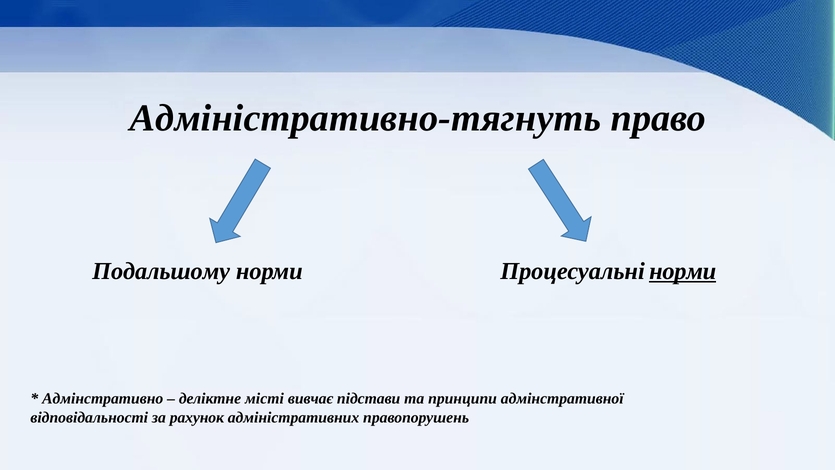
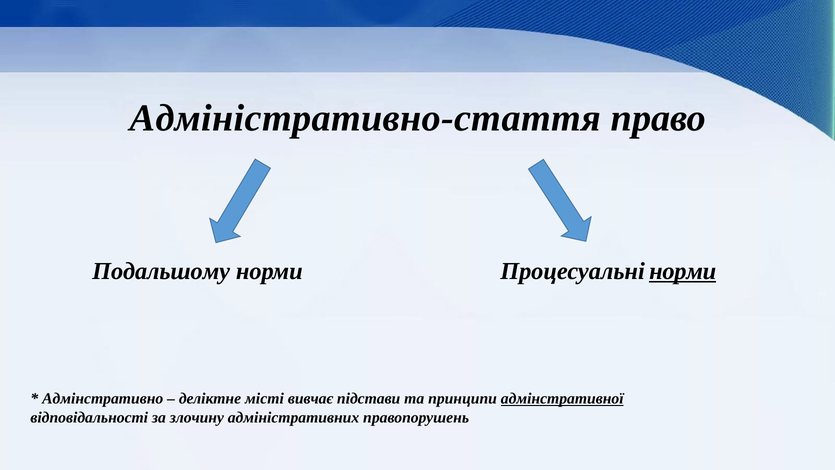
Адміністративно-тягнуть: Адміністративно-тягнуть -> Адміністративно-стаття
адмінстративної underline: none -> present
рахунок: рахунок -> злочину
